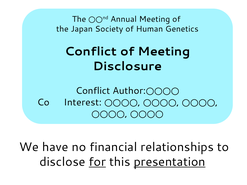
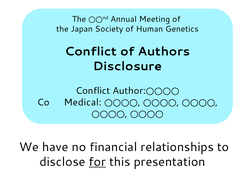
of Meeting: Meeting -> Authors
Interest: Interest -> Medical
presentation underline: present -> none
